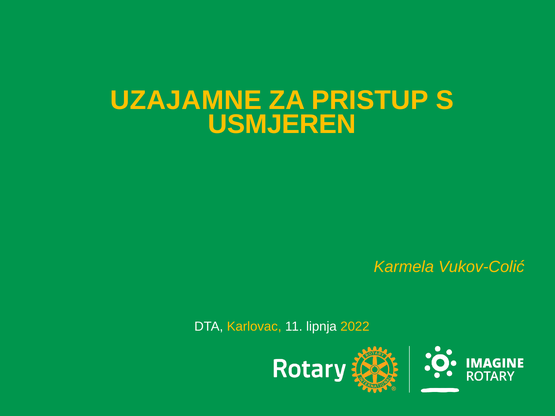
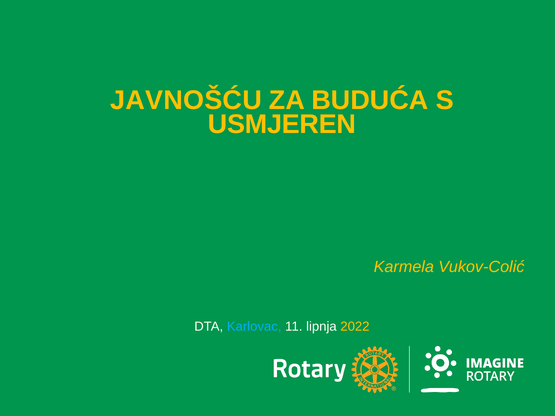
UZAJAMNE: UZAJAMNE -> JAVNOŠĆU
PRISTUP: PRISTUP -> BUDUĆA
Karlovac colour: yellow -> light blue
